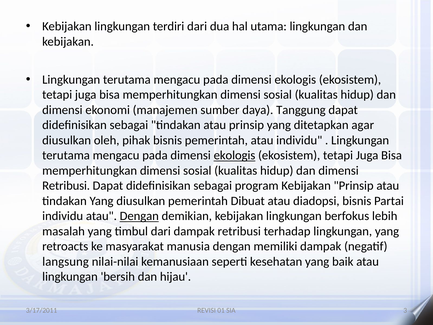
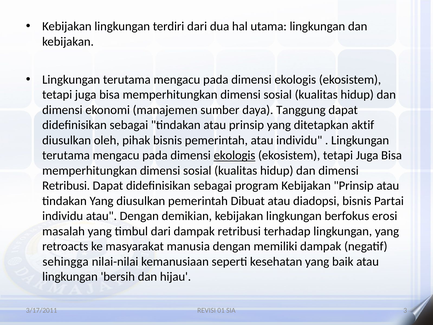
agar: agar -> aktif
Dengan at (139, 216) underline: present -> none
lebih: lebih -> erosi
langsung: langsung -> sehingga
